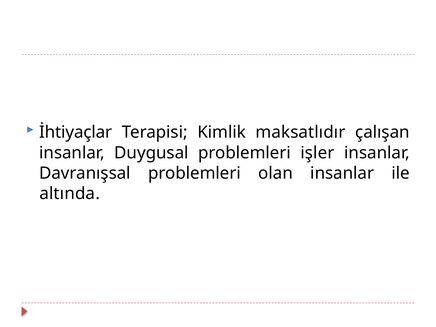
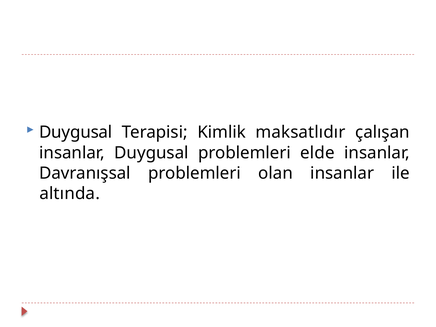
İhtiyaçlar at (76, 132): İhtiyaçlar -> Duygusal
işler: işler -> elde
